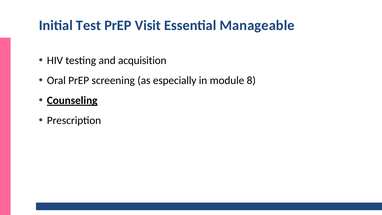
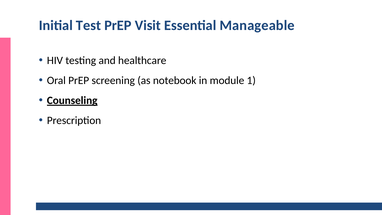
acquisition: acquisition -> healthcare
especially: especially -> notebook
8: 8 -> 1
